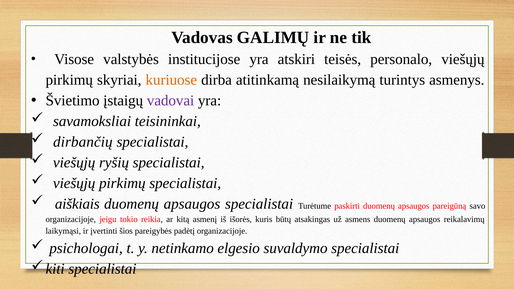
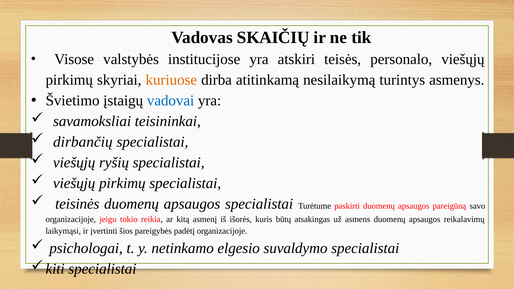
GALIMŲ: GALIMŲ -> SKAIČIŲ
vadovai colour: purple -> blue
aiškiais: aiškiais -> teisinės
